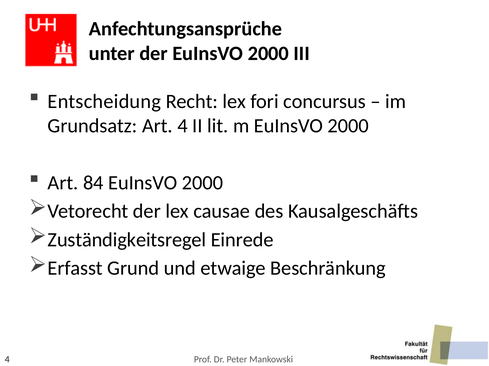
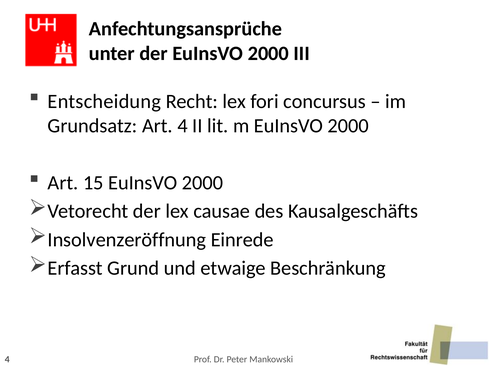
84: 84 -> 15
Zuständigkeitsregel: Zuständigkeitsregel -> Insolvenzeröffnung
